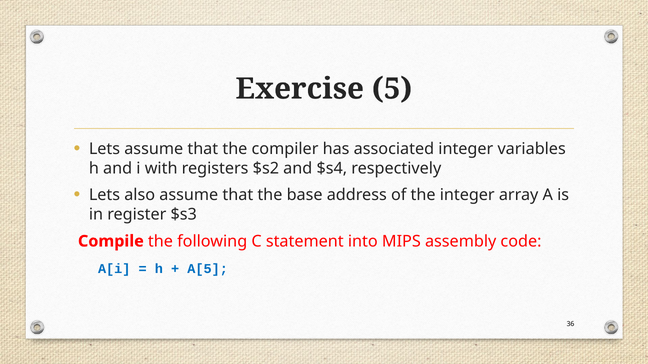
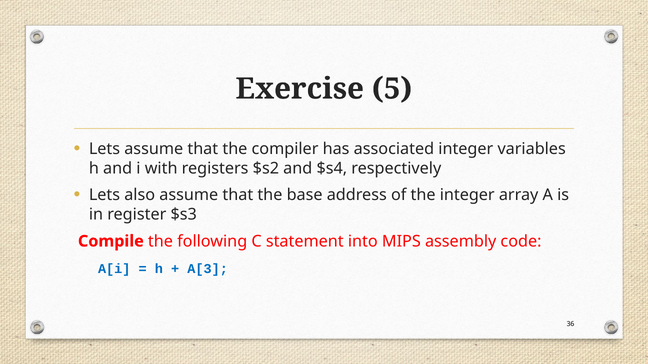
A[5: A[5 -> A[3
